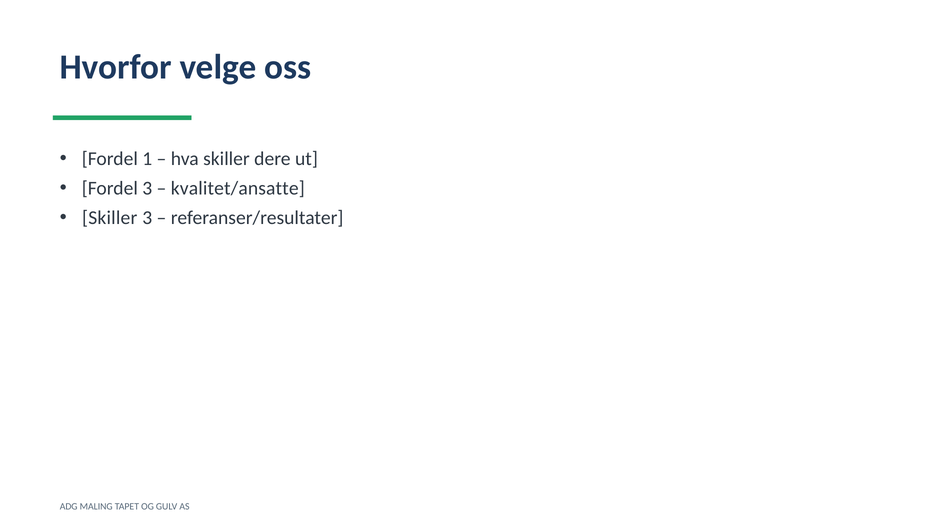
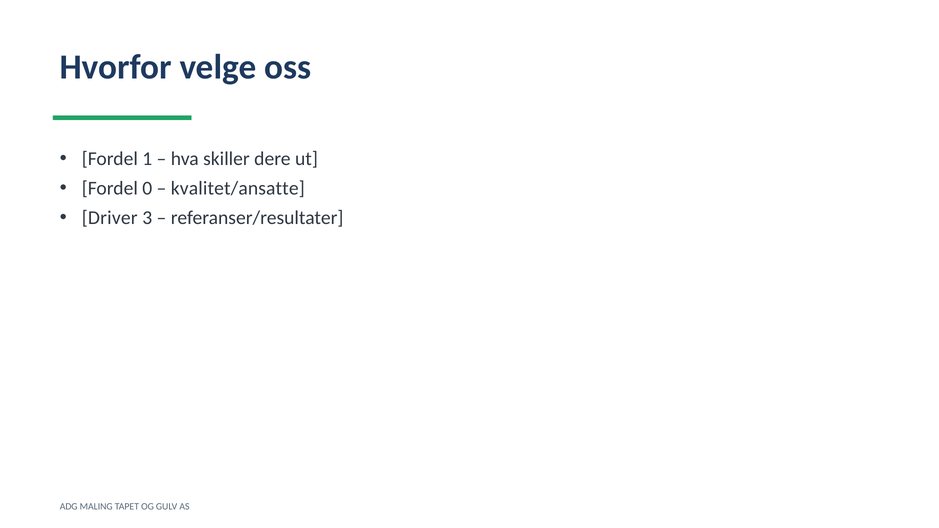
Fordel 3: 3 -> 0
Skiller at (110, 218): Skiller -> Driver
